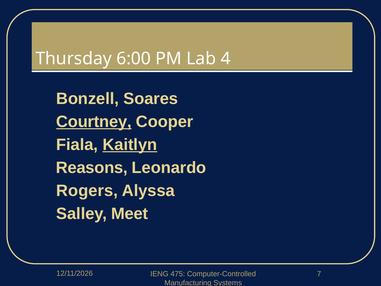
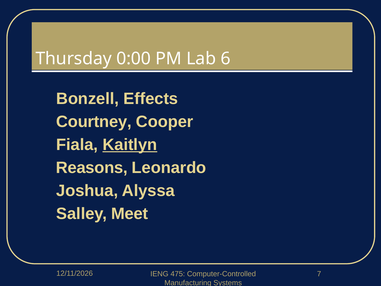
6:00: 6:00 -> 0:00
4: 4 -> 6
Soares: Soares -> Effects
Courtney underline: present -> none
Rogers: Rogers -> Joshua
